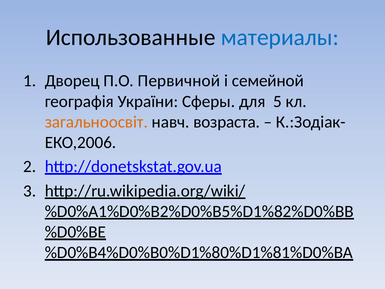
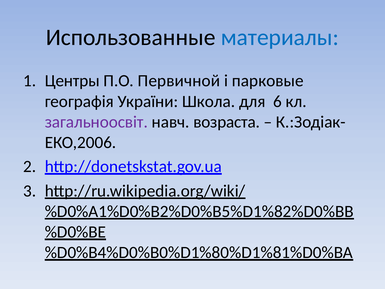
Дворец: Дворец -> Центры
семейной: семейной -> парковые
Сферы: Сферы -> Школа
5: 5 -> 6
загальноосвіт colour: orange -> purple
